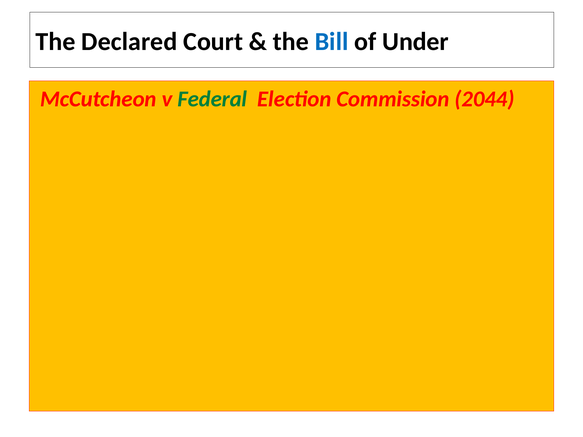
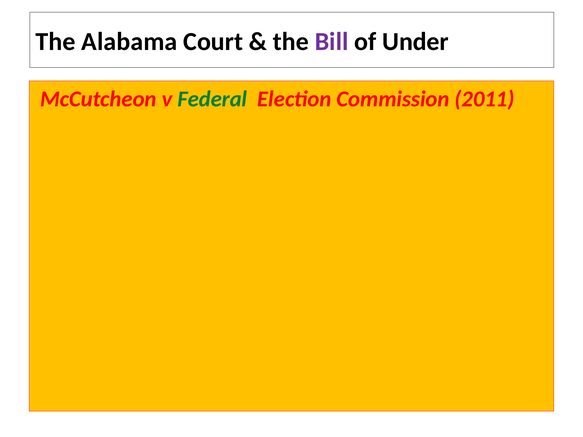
Declared: Declared -> Alabama
Bill colour: blue -> purple
2044: 2044 -> 2011
